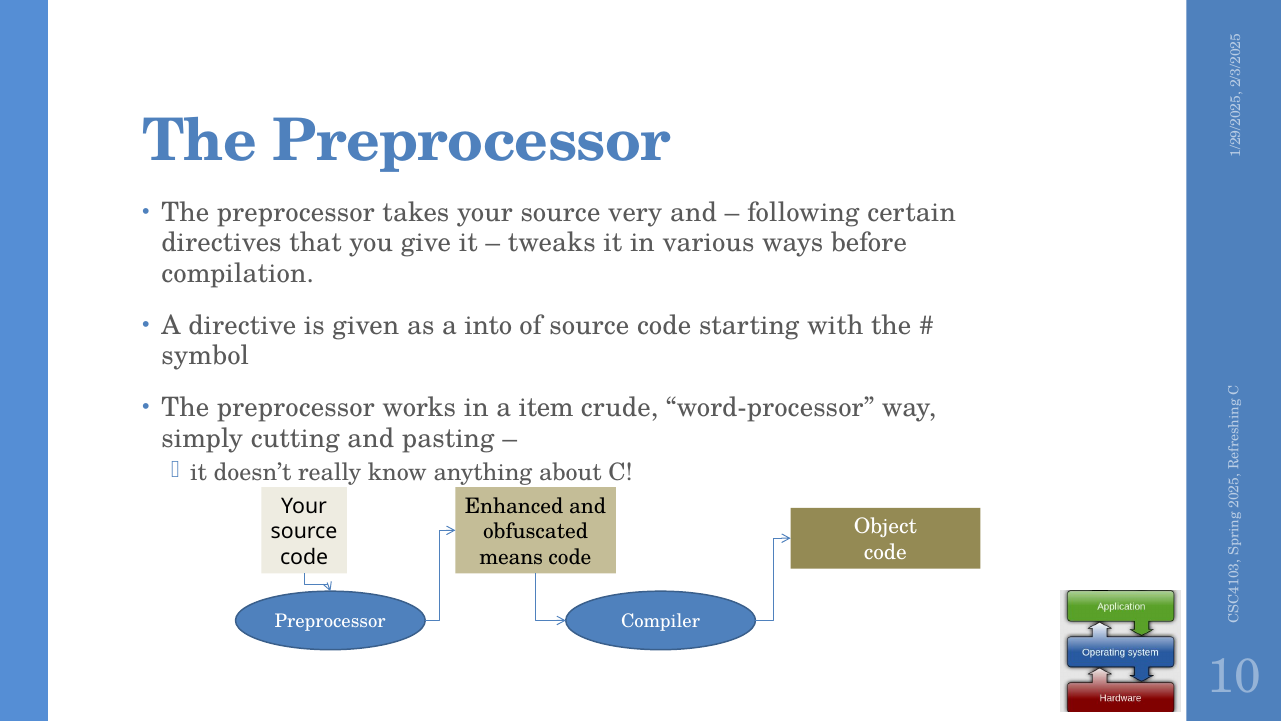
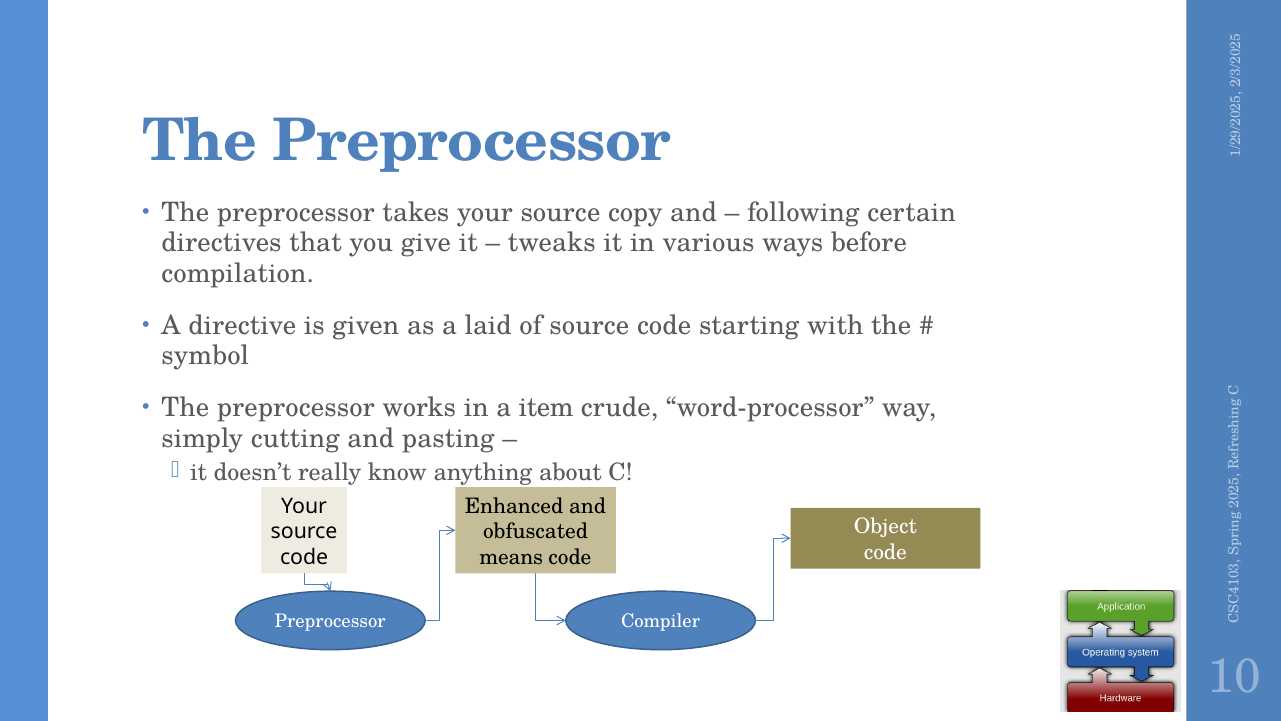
very: very -> copy
into: into -> laid
